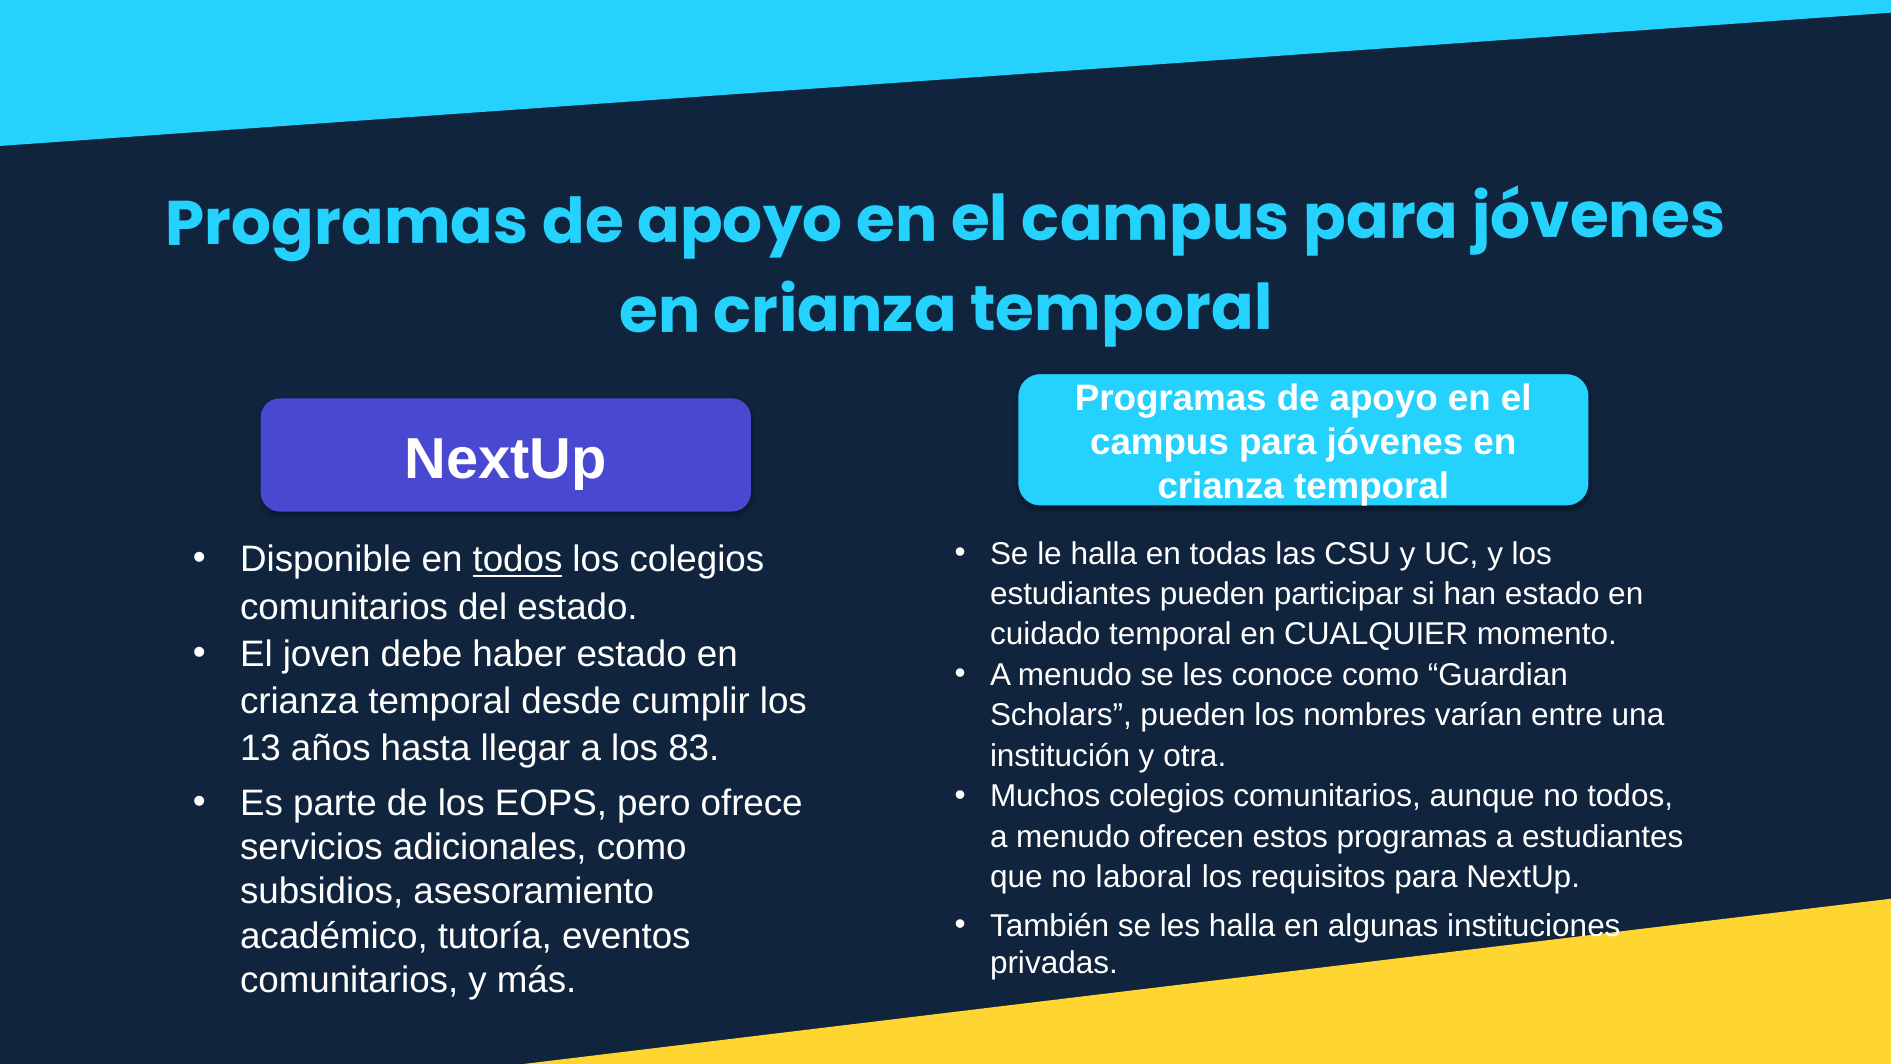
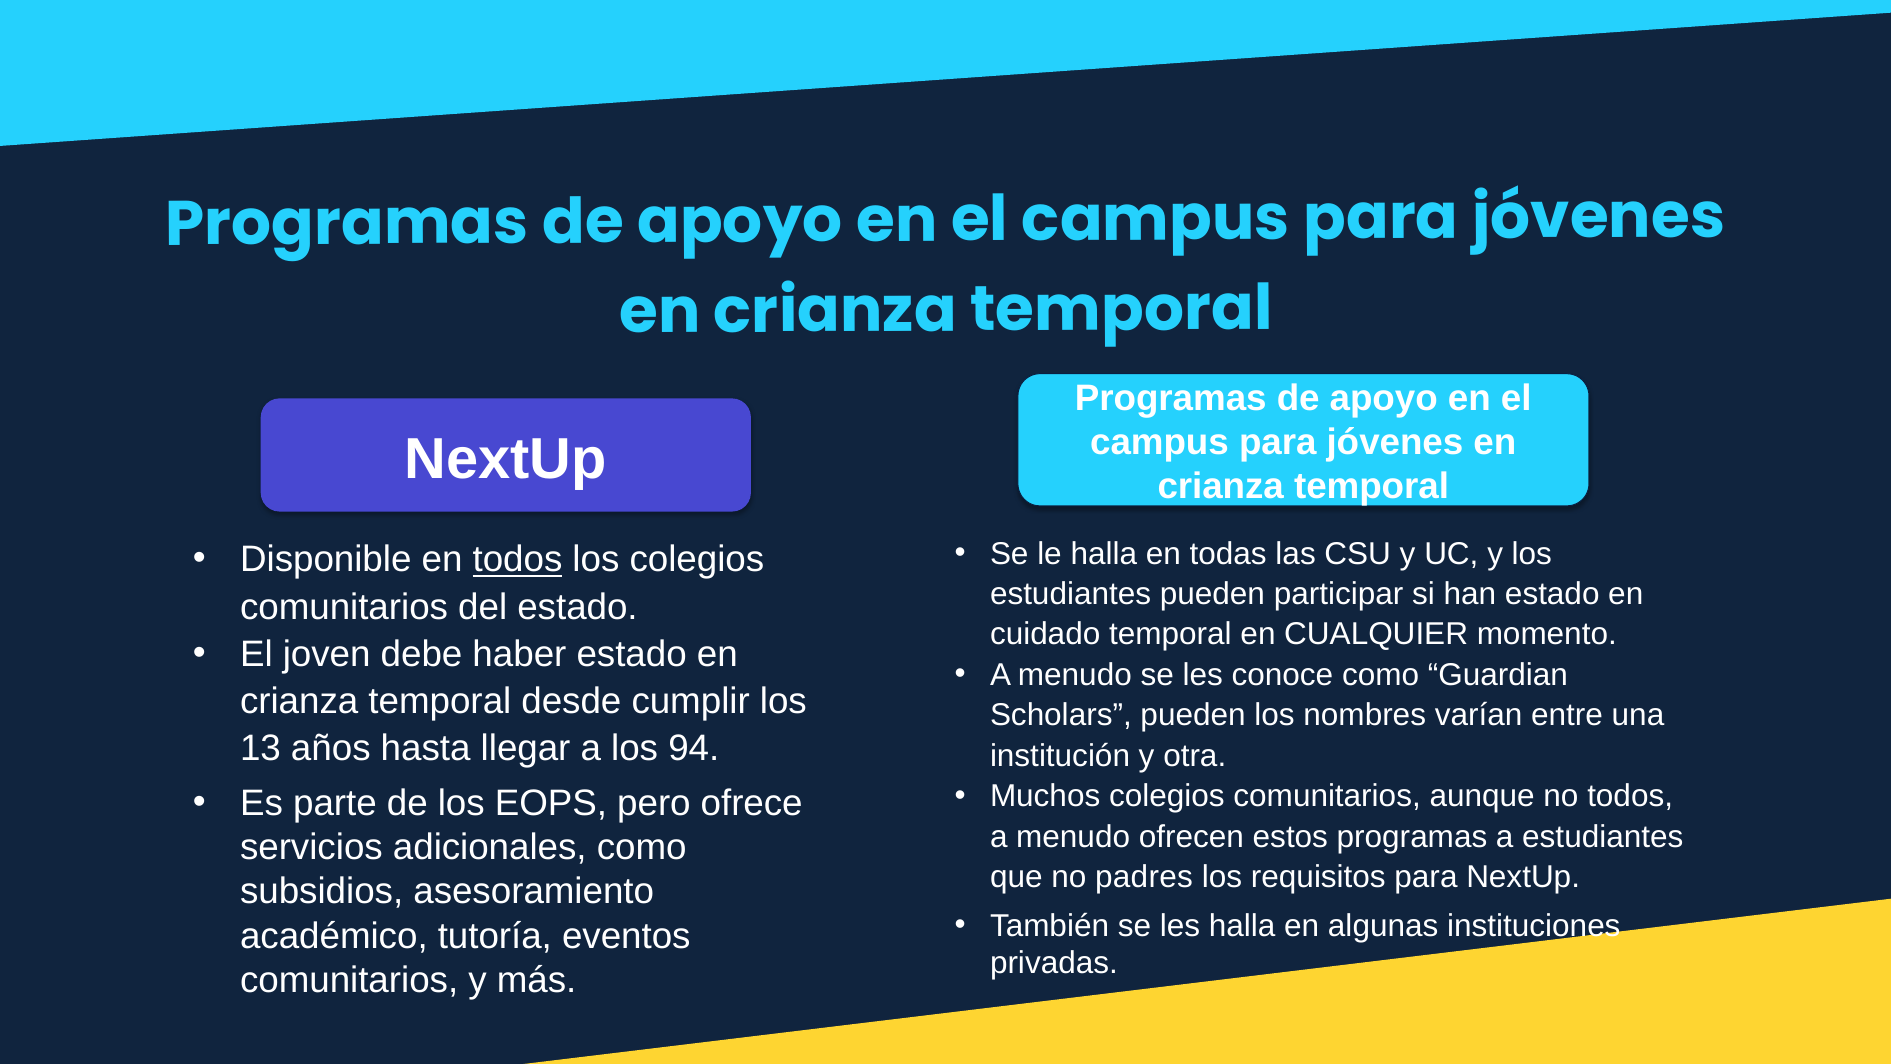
83: 83 -> 94
laboral: laboral -> padres
